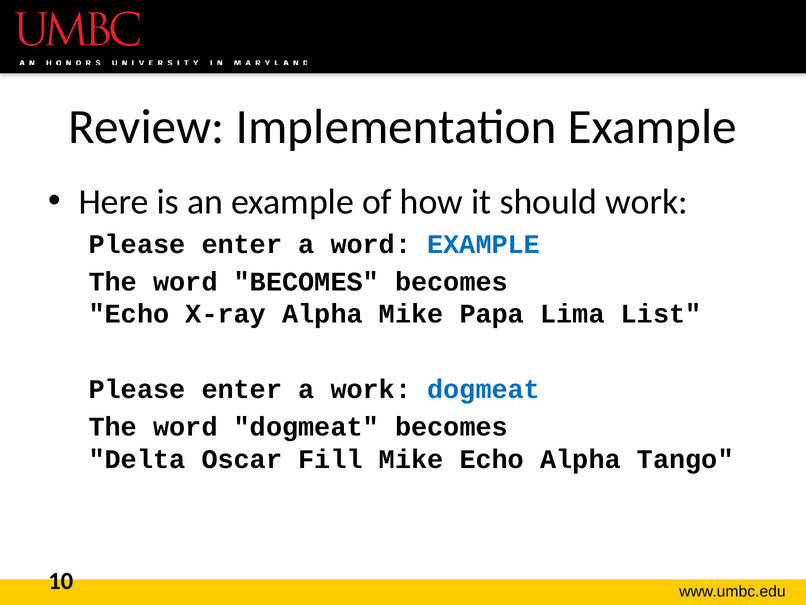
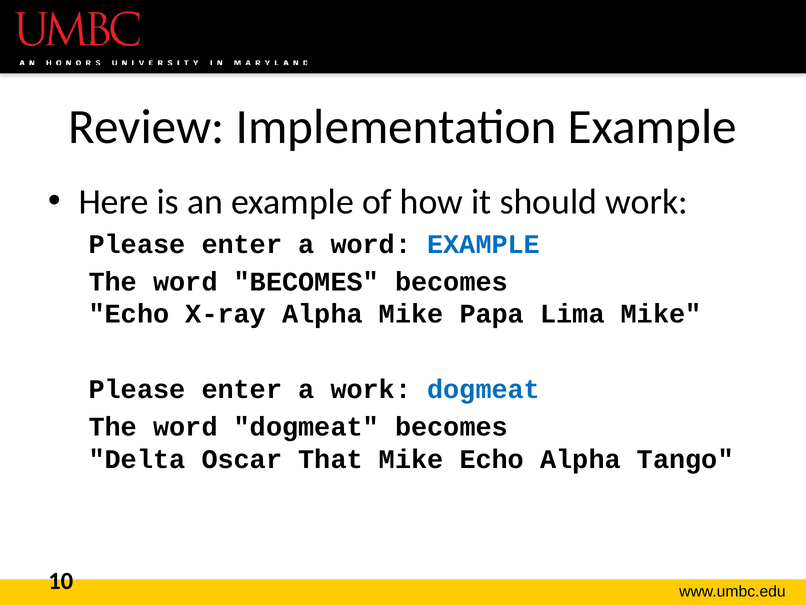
Lima List: List -> Mike
Fill: Fill -> That
